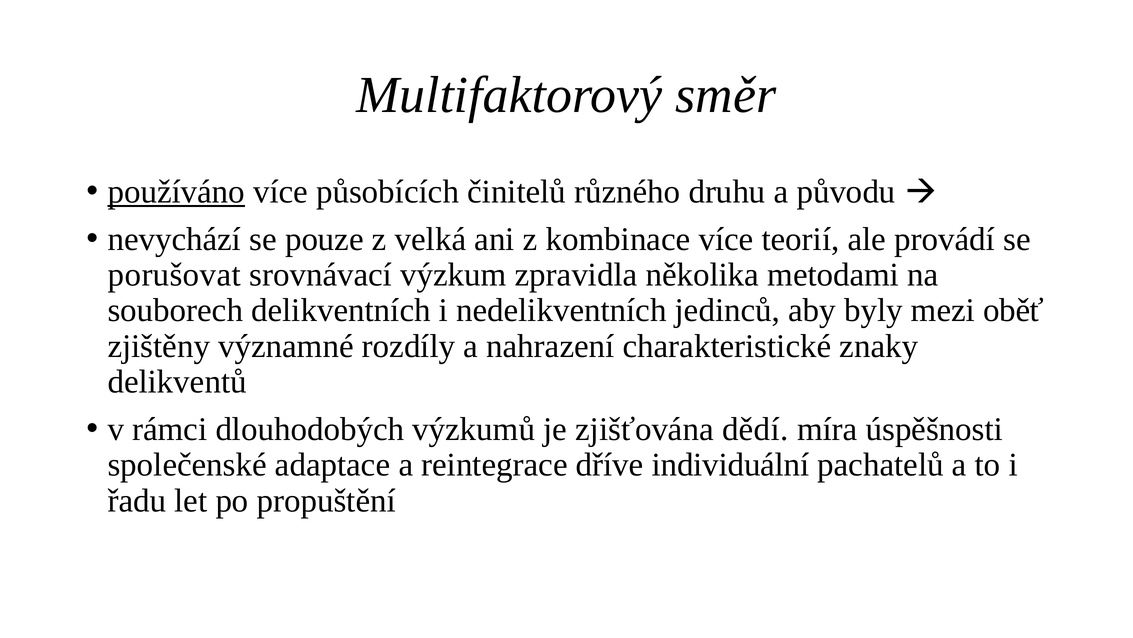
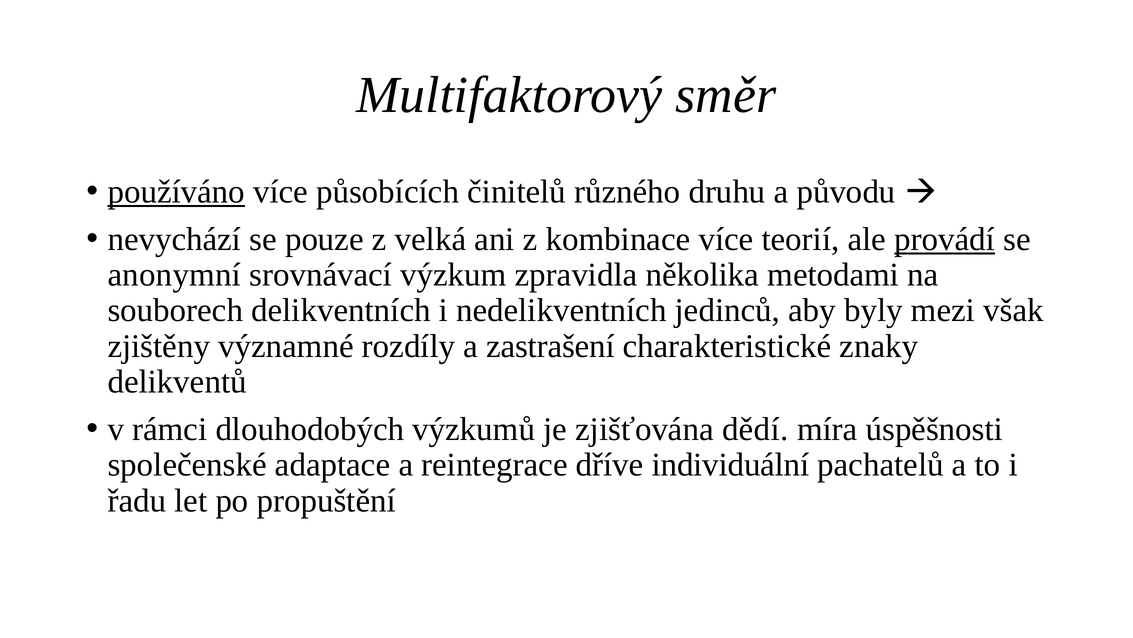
provádí underline: none -> present
porušovat: porušovat -> anonymní
oběť: oběť -> však
nahrazení: nahrazení -> zastrašení
